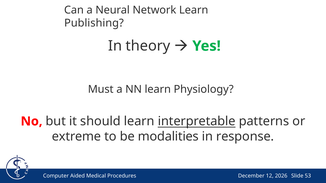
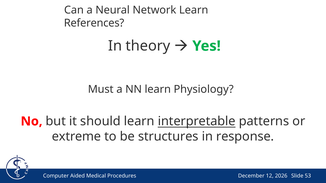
Publishing: Publishing -> References
modalities: modalities -> structures
